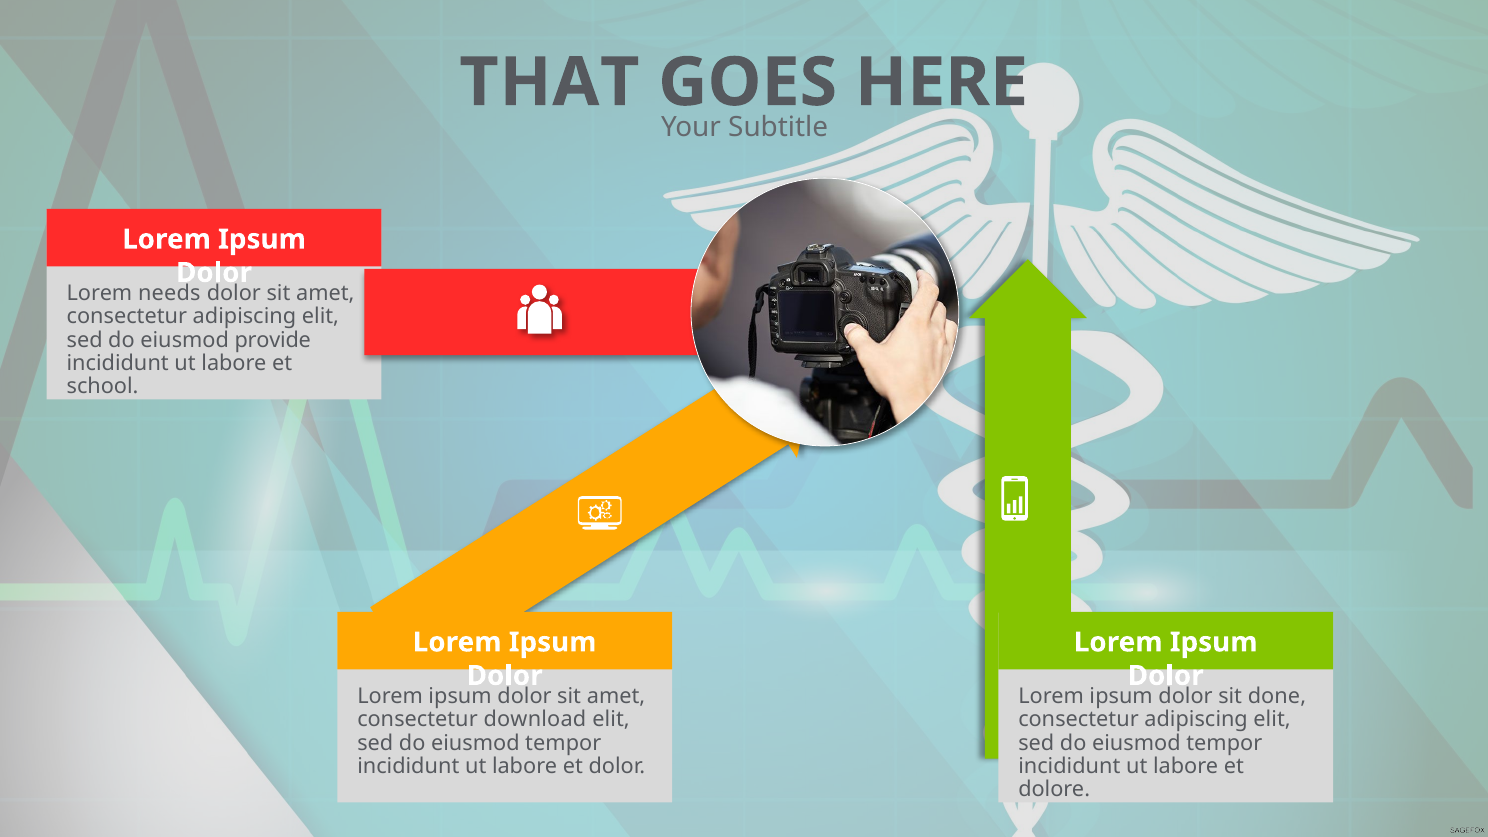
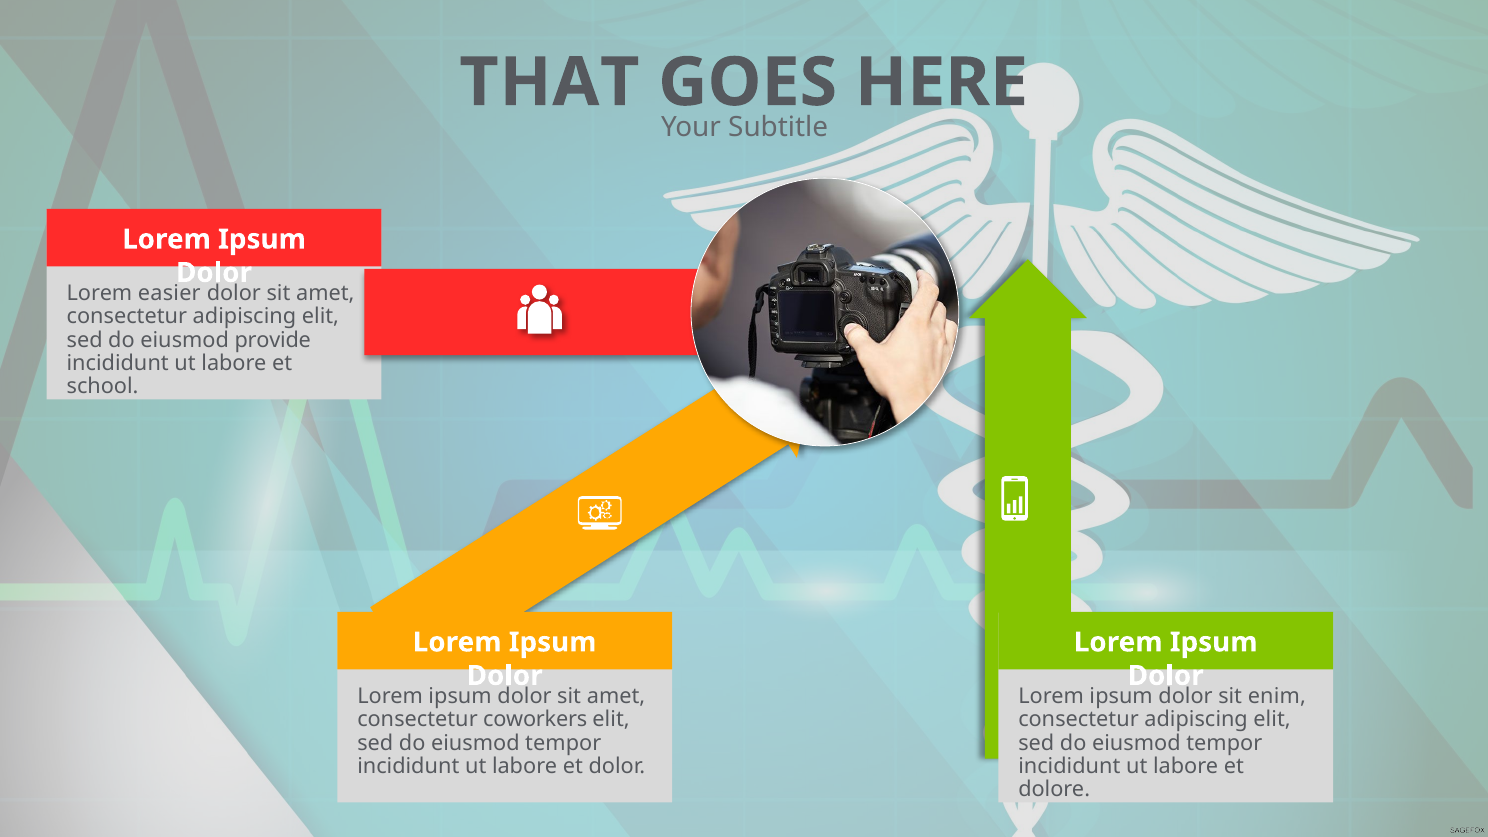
needs: needs -> easier
done: done -> enim
download: download -> coworkers
